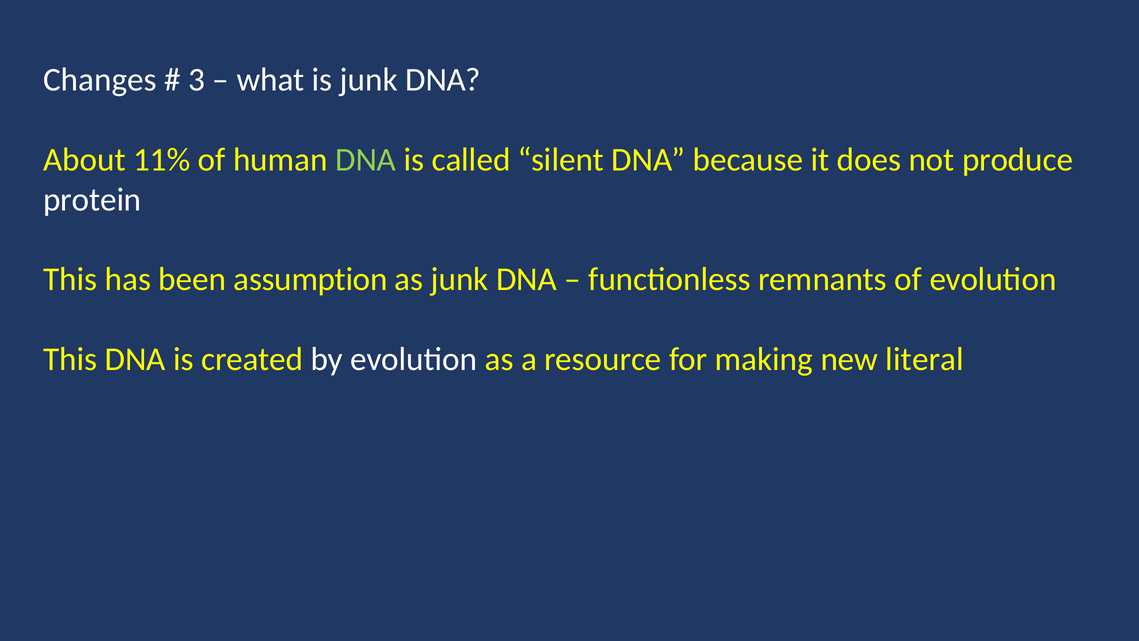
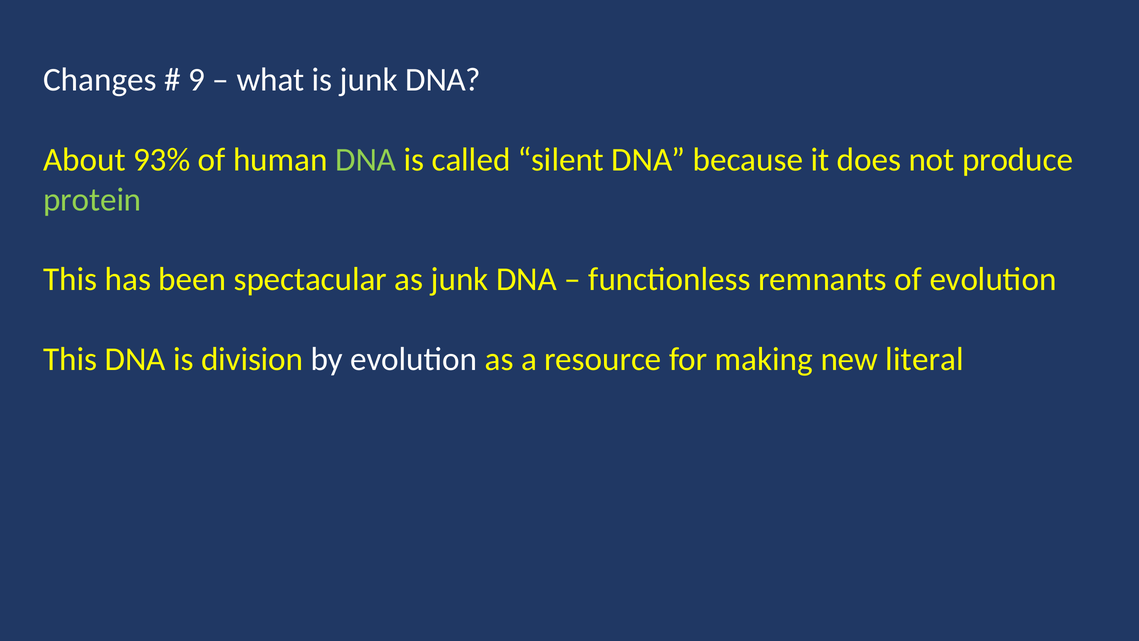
3: 3 -> 9
11%: 11% -> 93%
protein colour: white -> light green
assumption: assumption -> spectacular
created: created -> division
